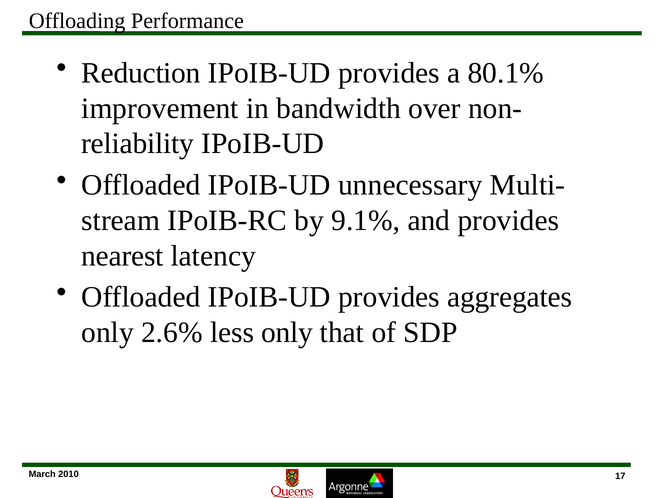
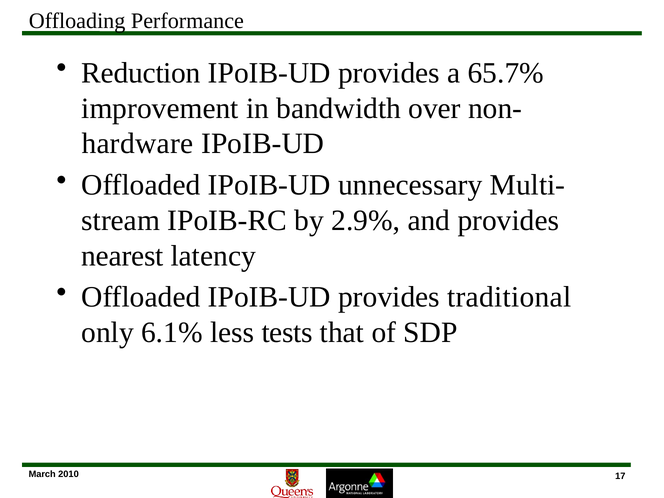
80.1%: 80.1% -> 65.7%
reliability: reliability -> hardware
9.1%: 9.1% -> 2.9%
aggregates: aggregates -> traditional
2.6%: 2.6% -> 6.1%
less only: only -> tests
